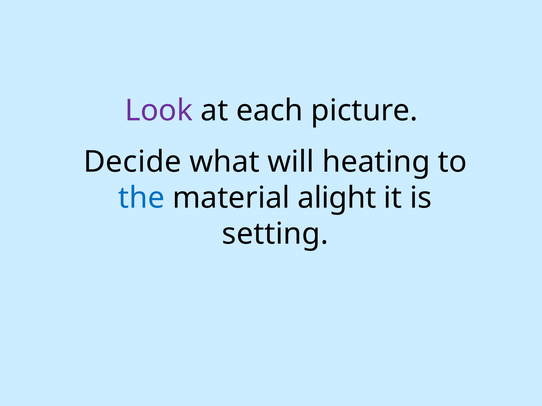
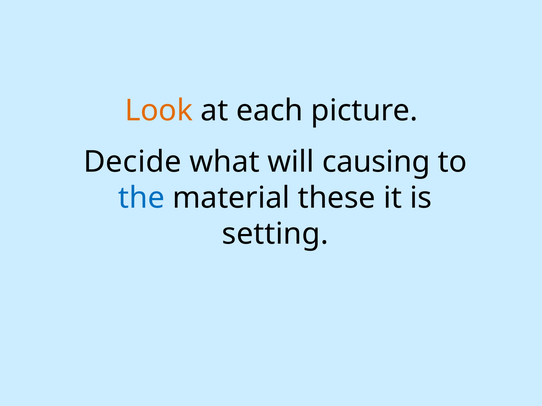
Look colour: purple -> orange
heating: heating -> causing
alight: alight -> these
